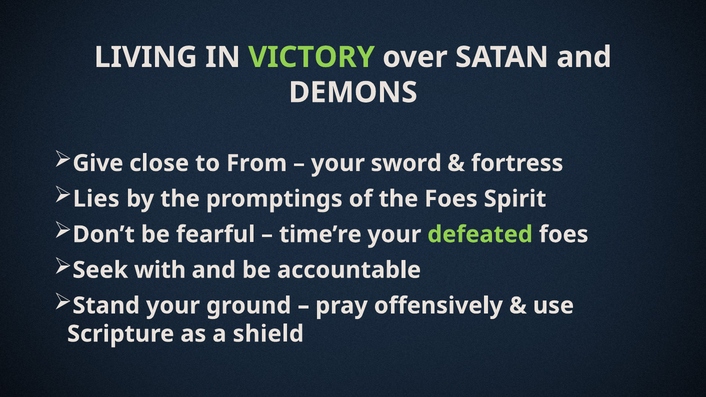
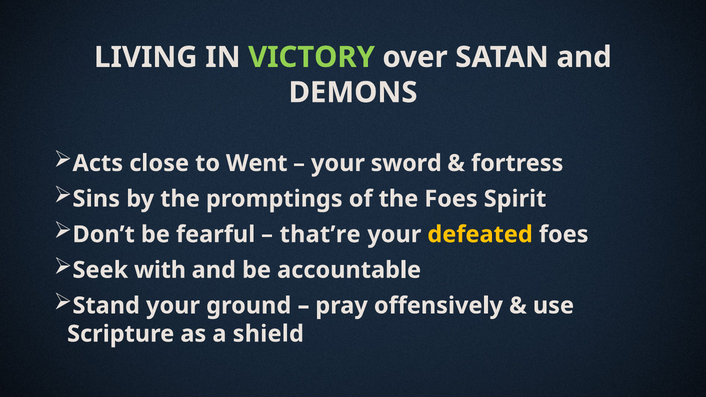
Give: Give -> Acts
From: From -> Went
Lies: Lies -> Sins
time’re: time’re -> that’re
defeated colour: light green -> yellow
